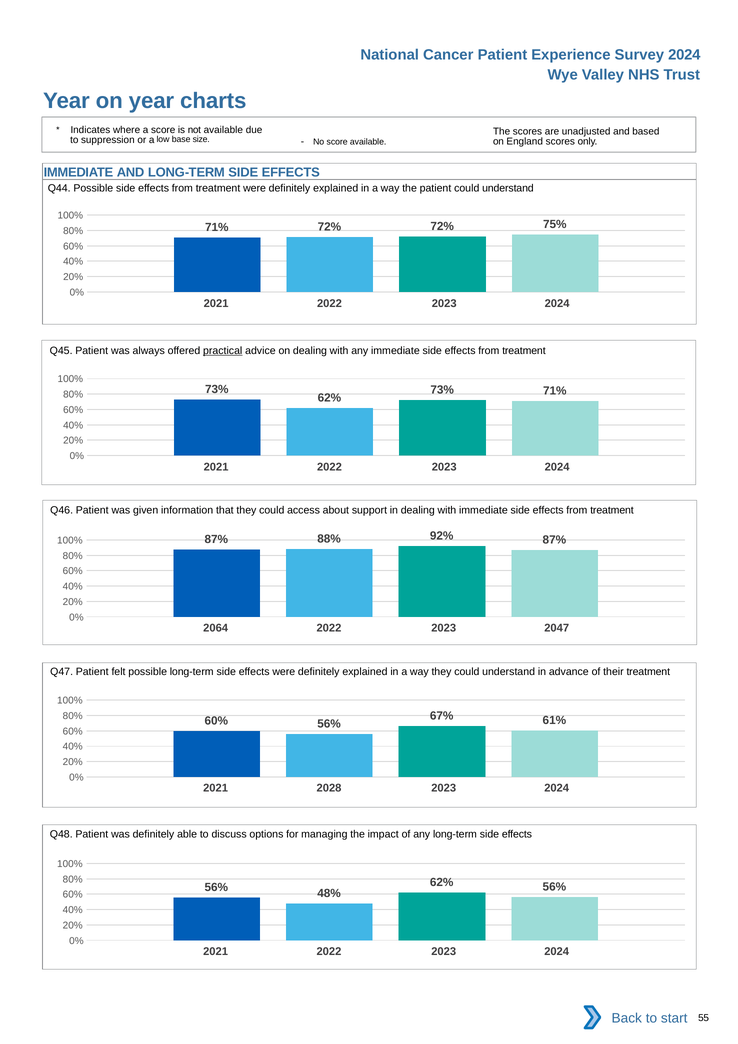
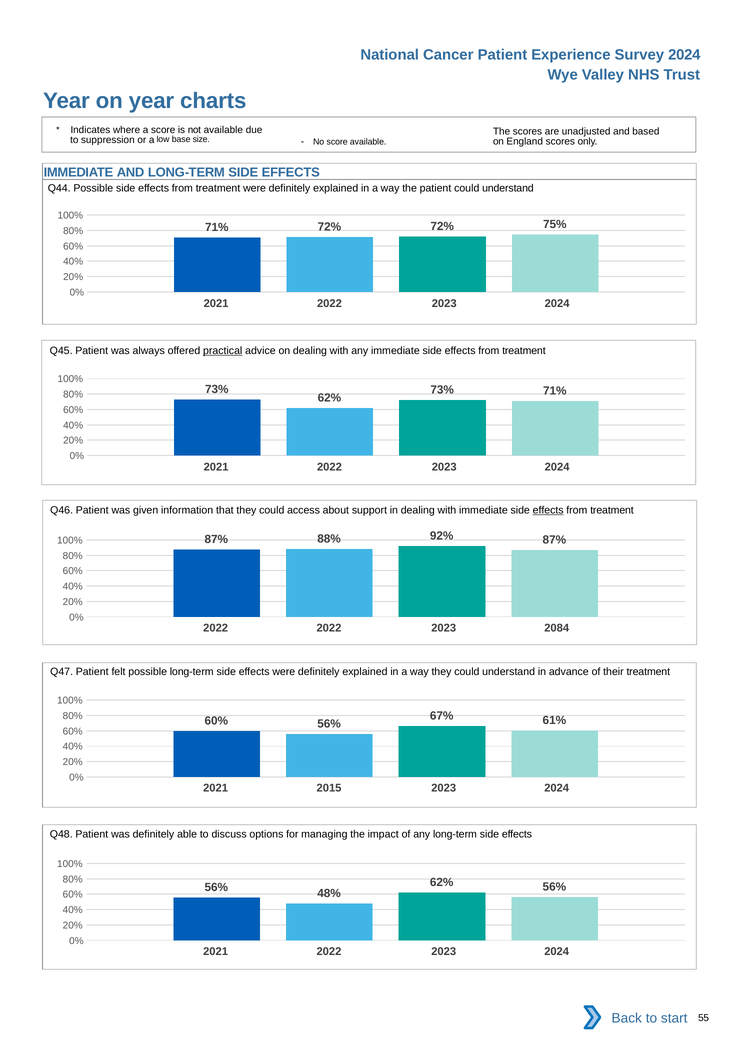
effects at (548, 510) underline: none -> present
2064 at (216, 628): 2064 -> 2022
2047: 2047 -> 2084
2028: 2028 -> 2015
